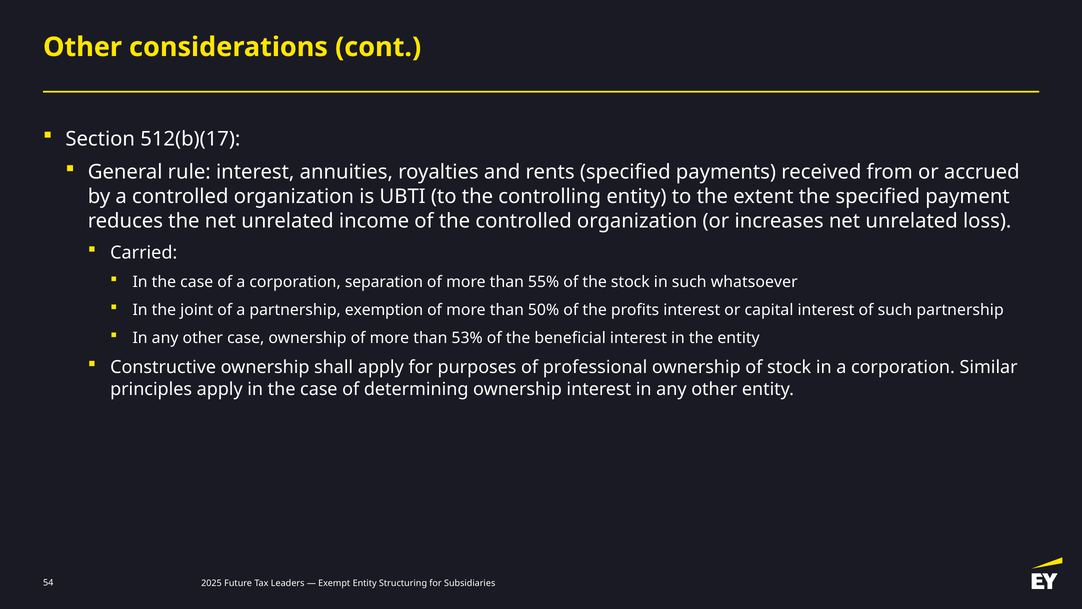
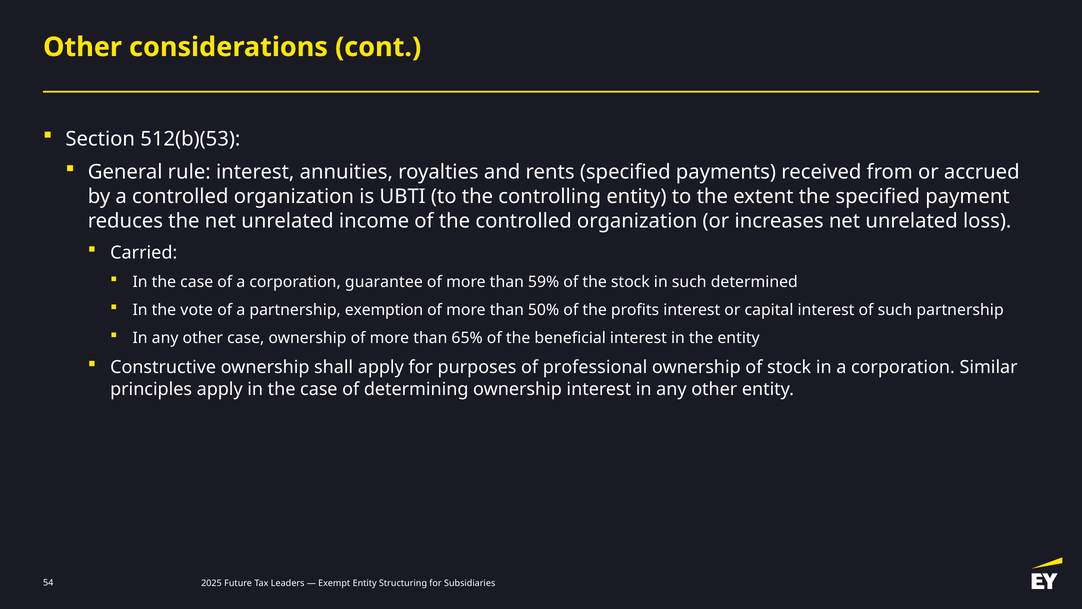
512(b)(17: 512(b)(17 -> 512(b)(53
separation: separation -> guarantee
55%: 55% -> 59%
whatsoever: whatsoever -> determined
joint: joint -> vote
53%: 53% -> 65%
